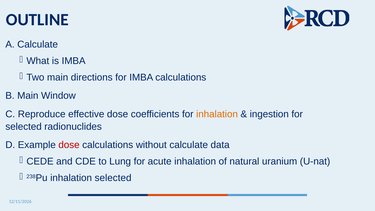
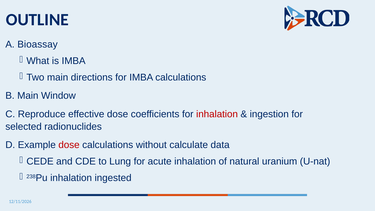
A Calculate: Calculate -> Bioassay
inhalation at (217, 114) colour: orange -> red
inhalation selected: selected -> ingested
